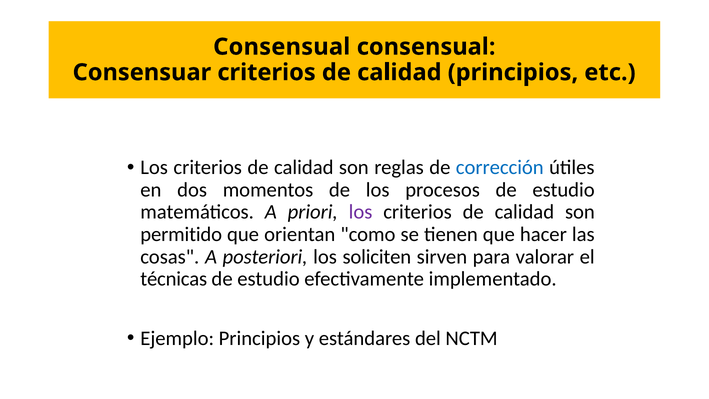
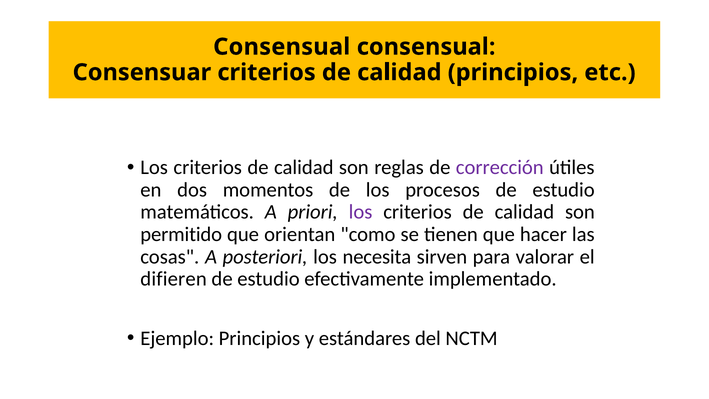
corrección colour: blue -> purple
soliciten: soliciten -> necesita
técnicas: técnicas -> difieren
